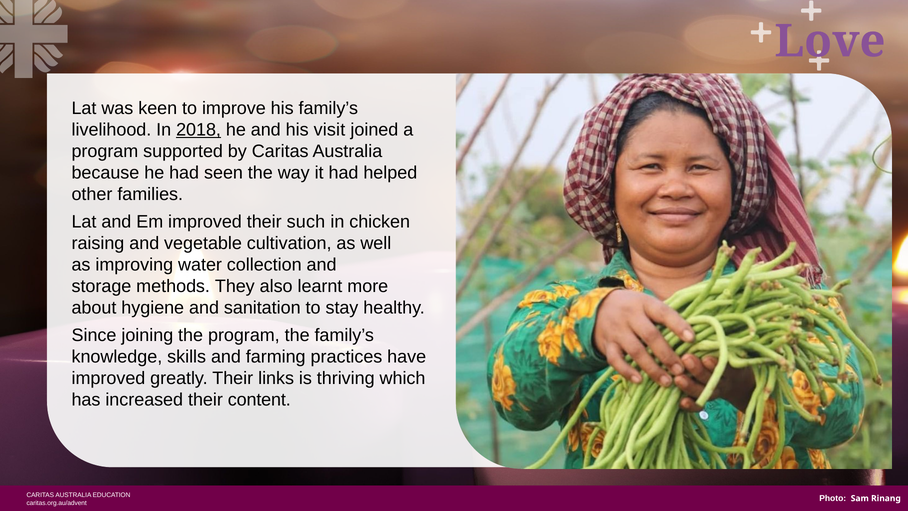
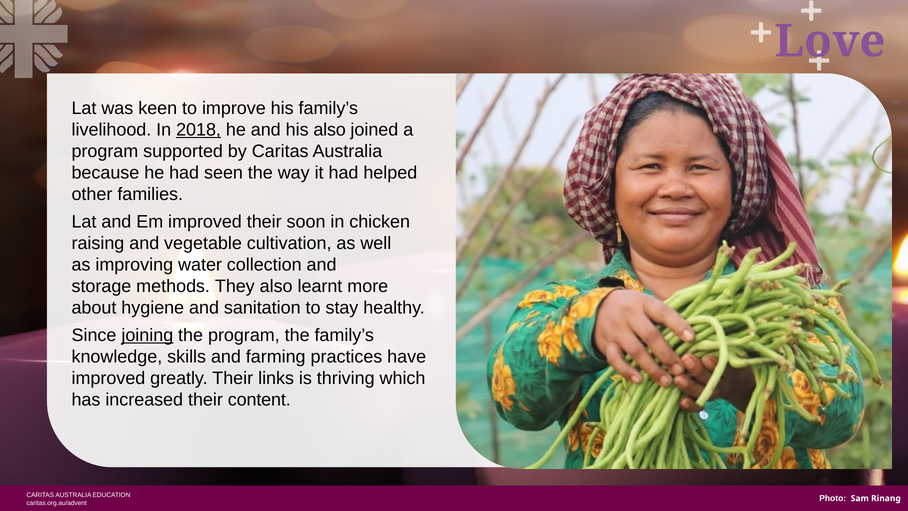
his visit: visit -> also
such: such -> soon
joining underline: none -> present
